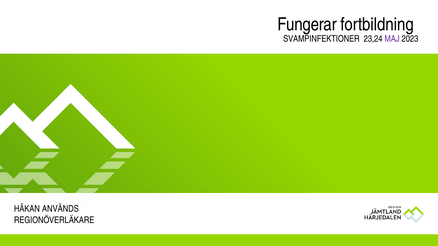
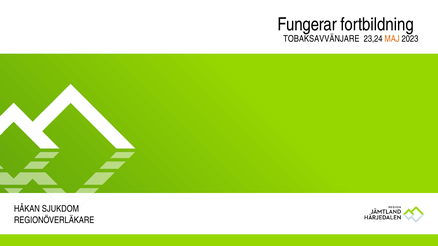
SVAMPINFEKTIONER: SVAMPINFEKTIONER -> TOBAKSAVVÄNJARE
MAJ colour: purple -> orange
ANVÄNDS: ANVÄNDS -> SJUKDOM
